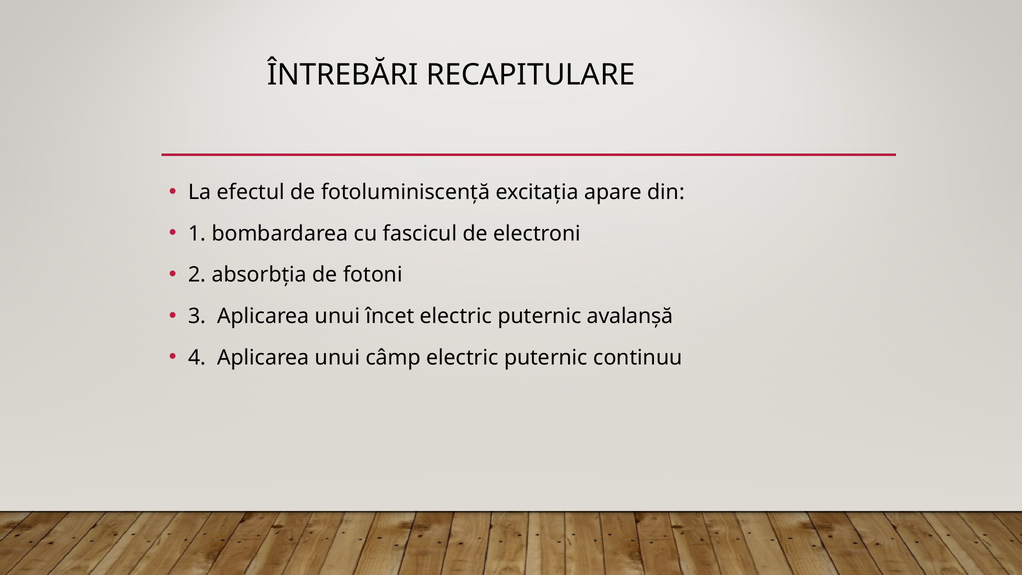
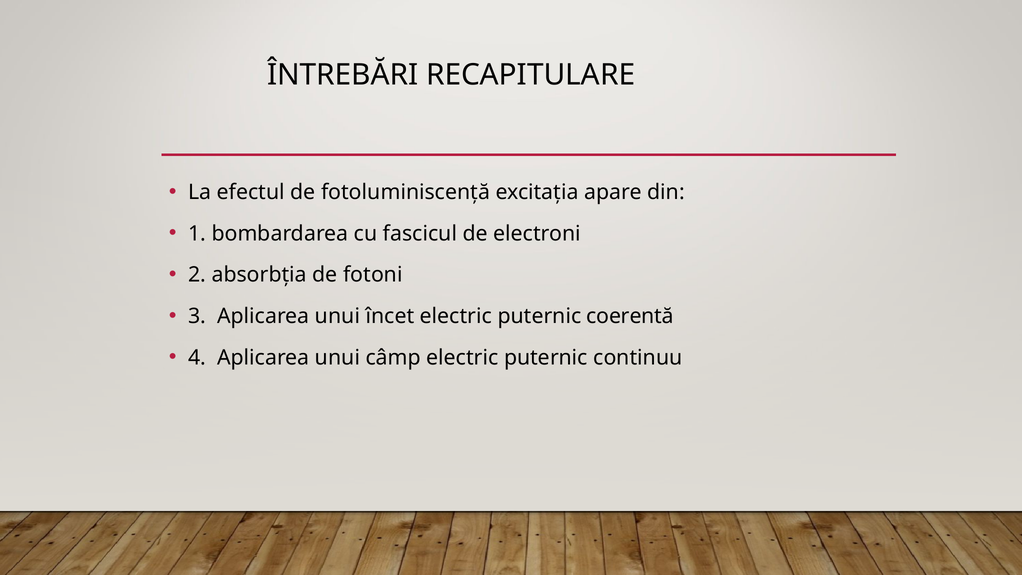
avalanșă: avalanșă -> coerentă
